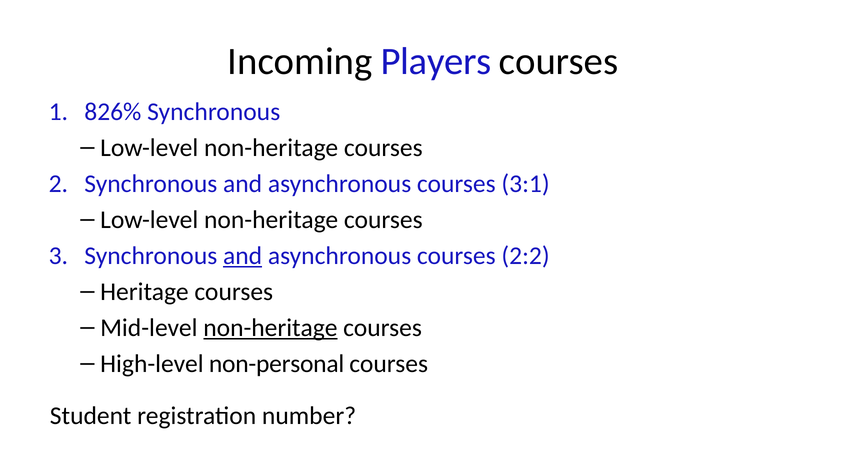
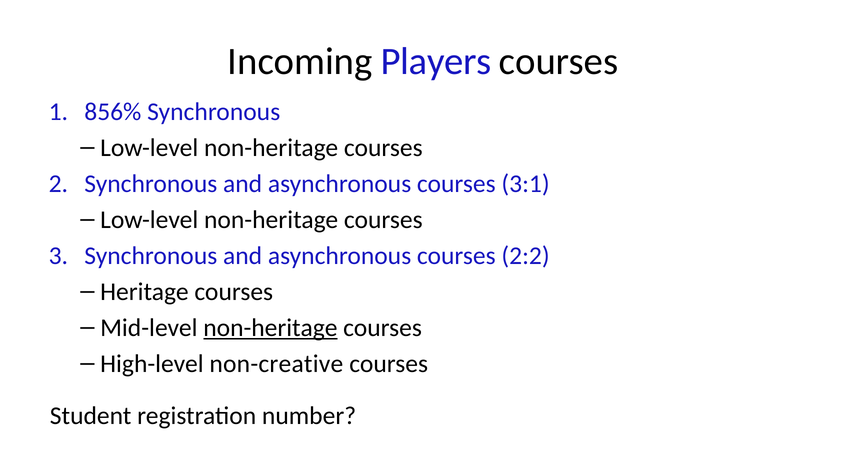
826%: 826% -> 856%
and at (243, 256) underline: present -> none
non-personal: non-personal -> non-creative
